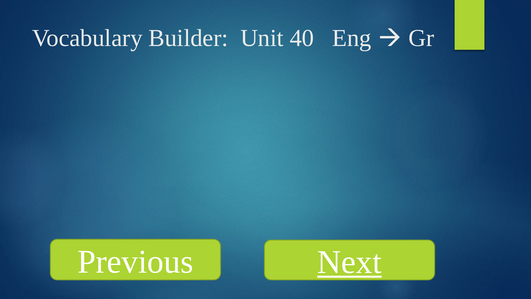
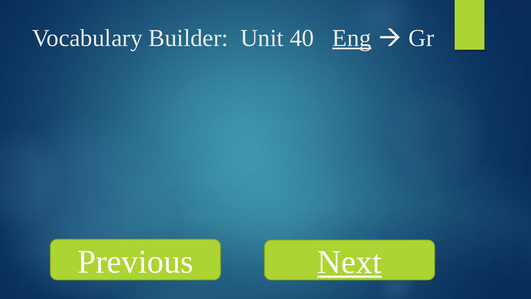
Eng underline: none -> present
